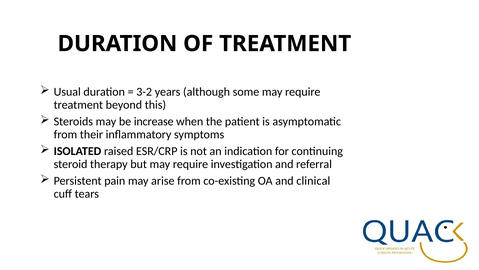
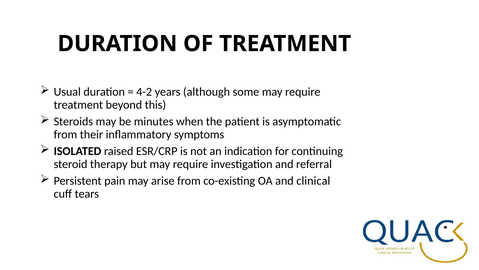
3-2: 3-2 -> 4-2
increase: increase -> minutes
